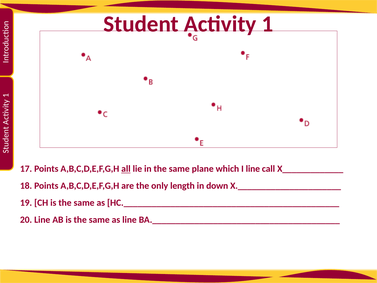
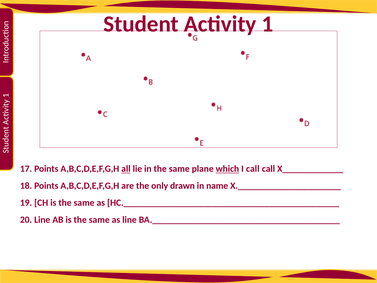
which underline: none -> present
I line: line -> call
length: length -> drawn
down: down -> name
